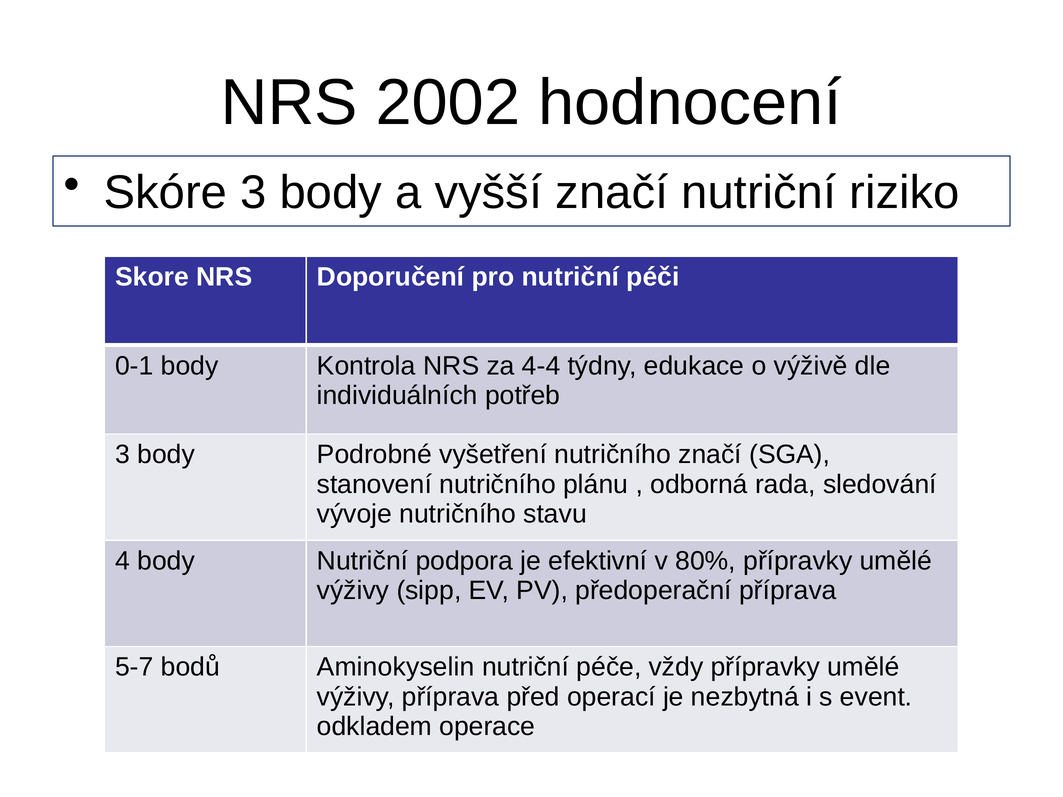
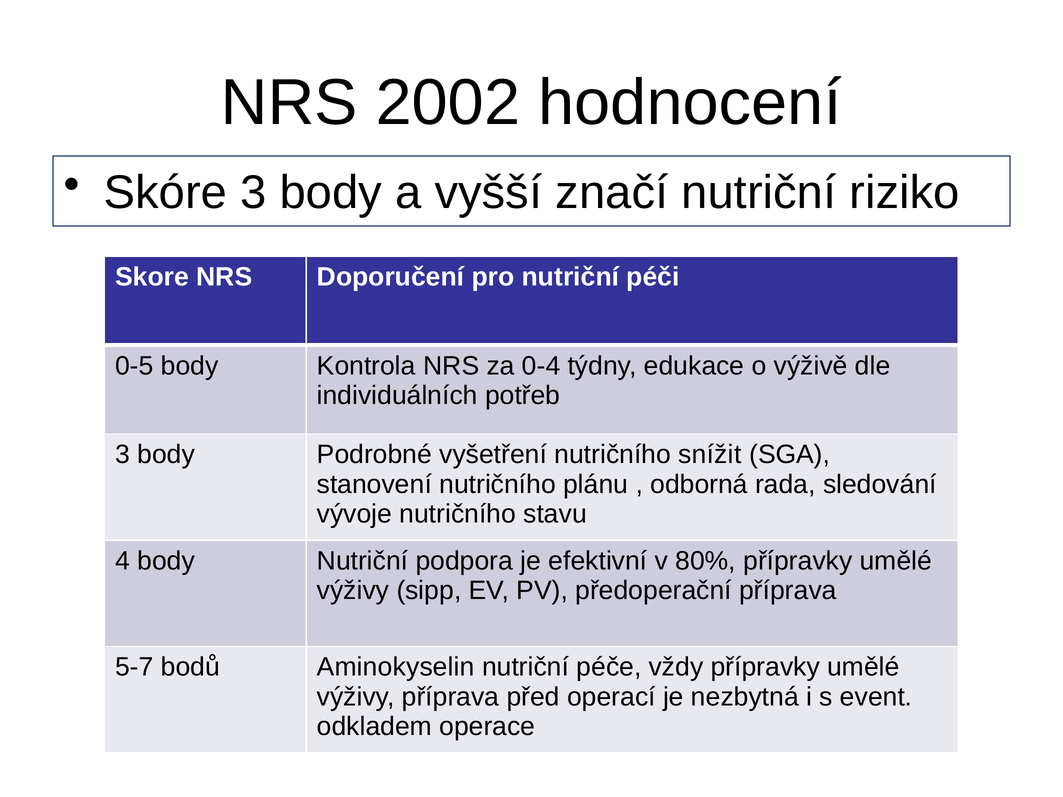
0-1: 0-1 -> 0-5
4-4: 4-4 -> 0-4
nutričního značí: značí -> snížit
